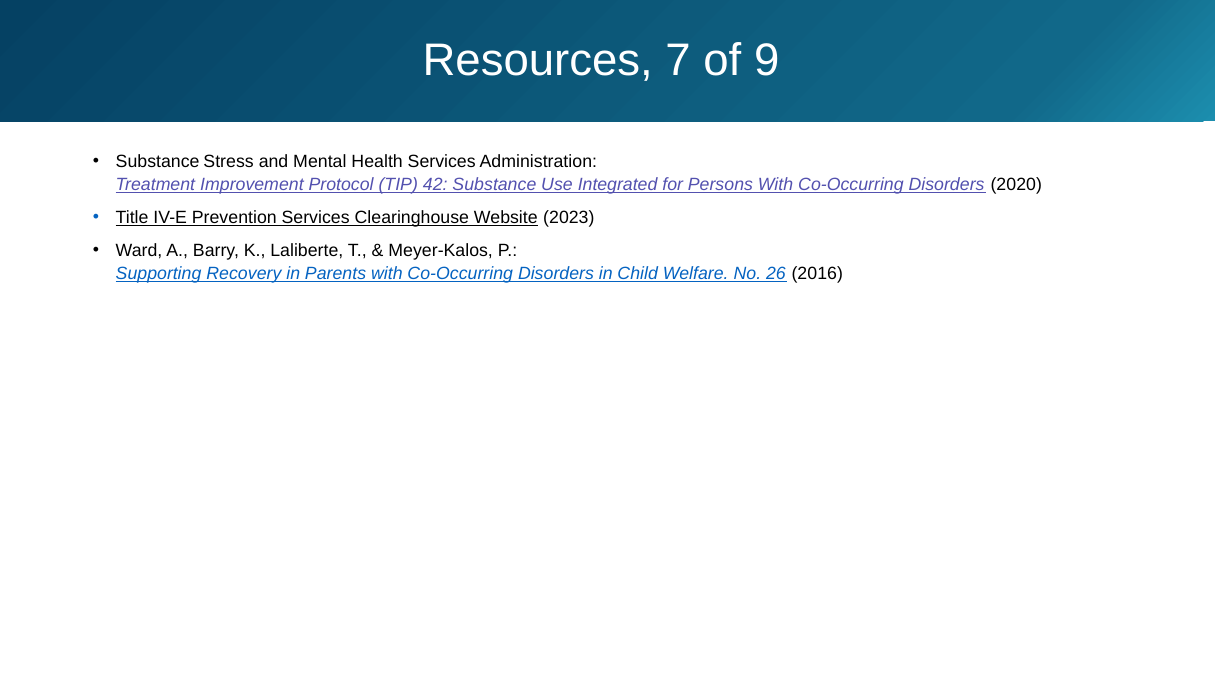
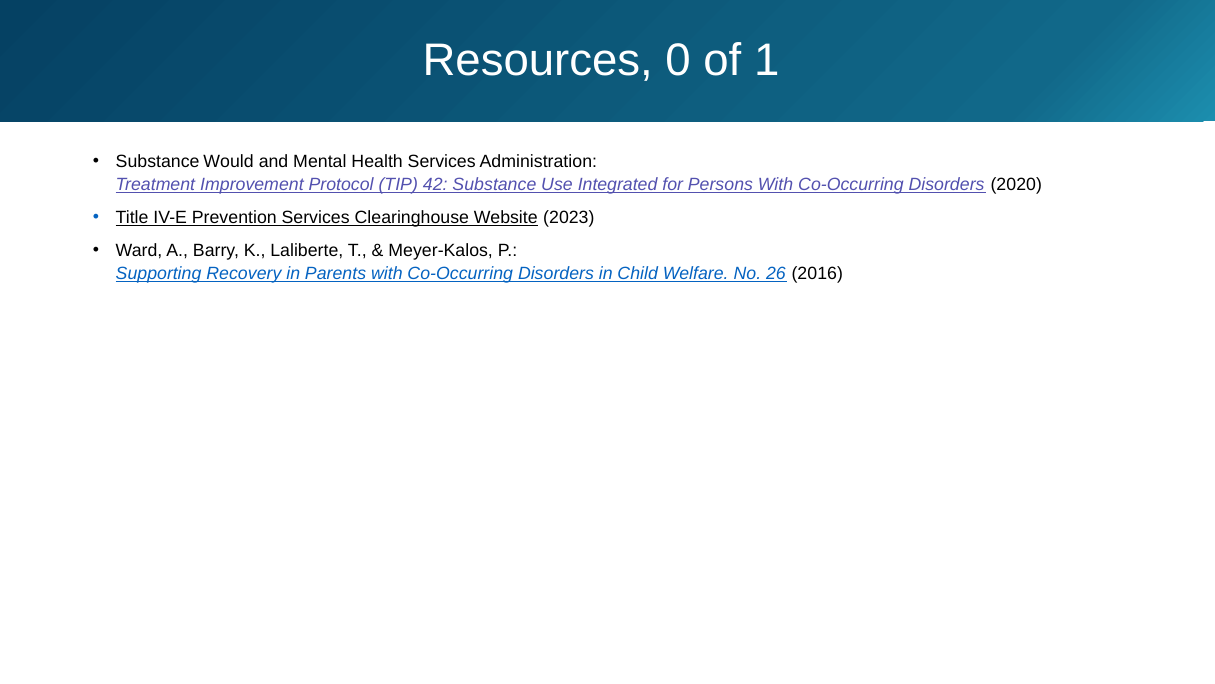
7: 7 -> 0
9: 9 -> 1
Stress: Stress -> Would
